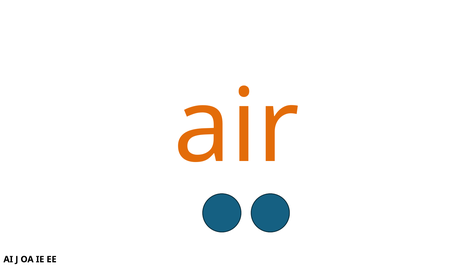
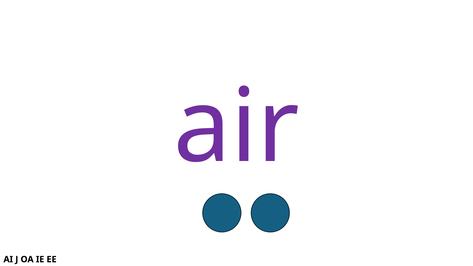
air colour: orange -> purple
